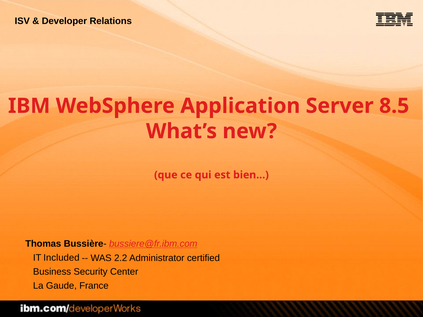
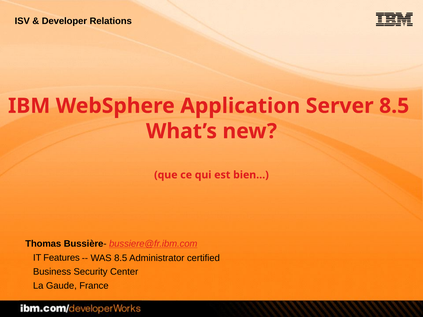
Included: Included -> Features
WAS 2.2: 2.2 -> 8.5
